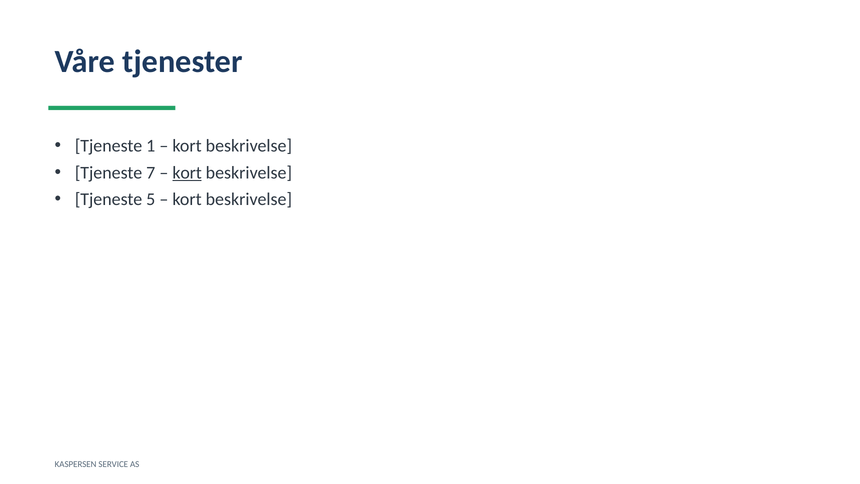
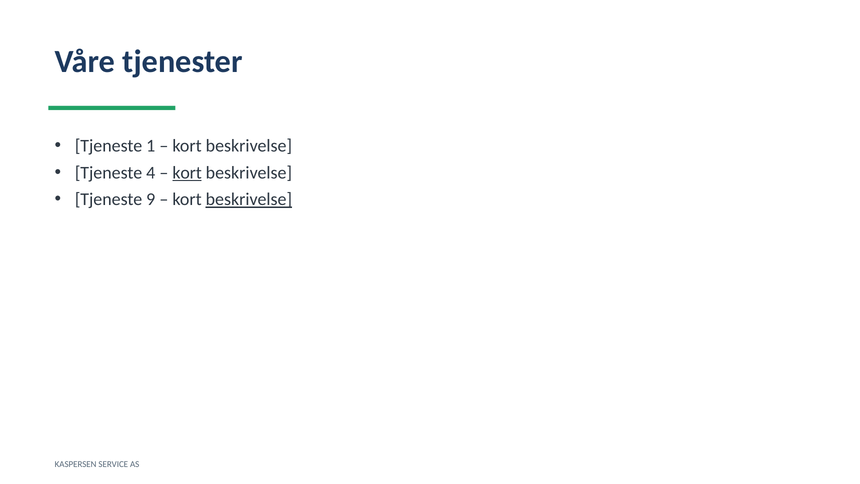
7: 7 -> 4
5: 5 -> 9
beskrivelse at (249, 199) underline: none -> present
